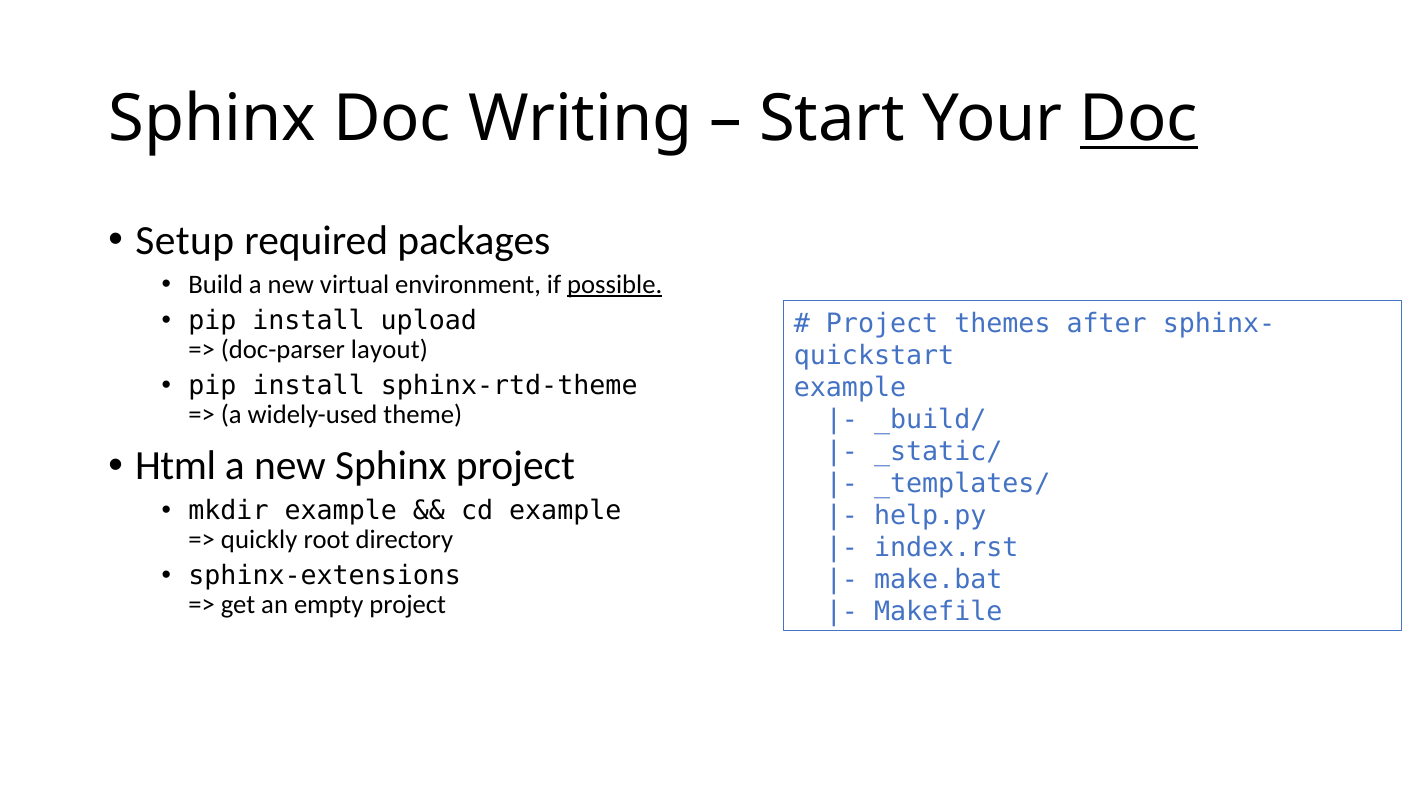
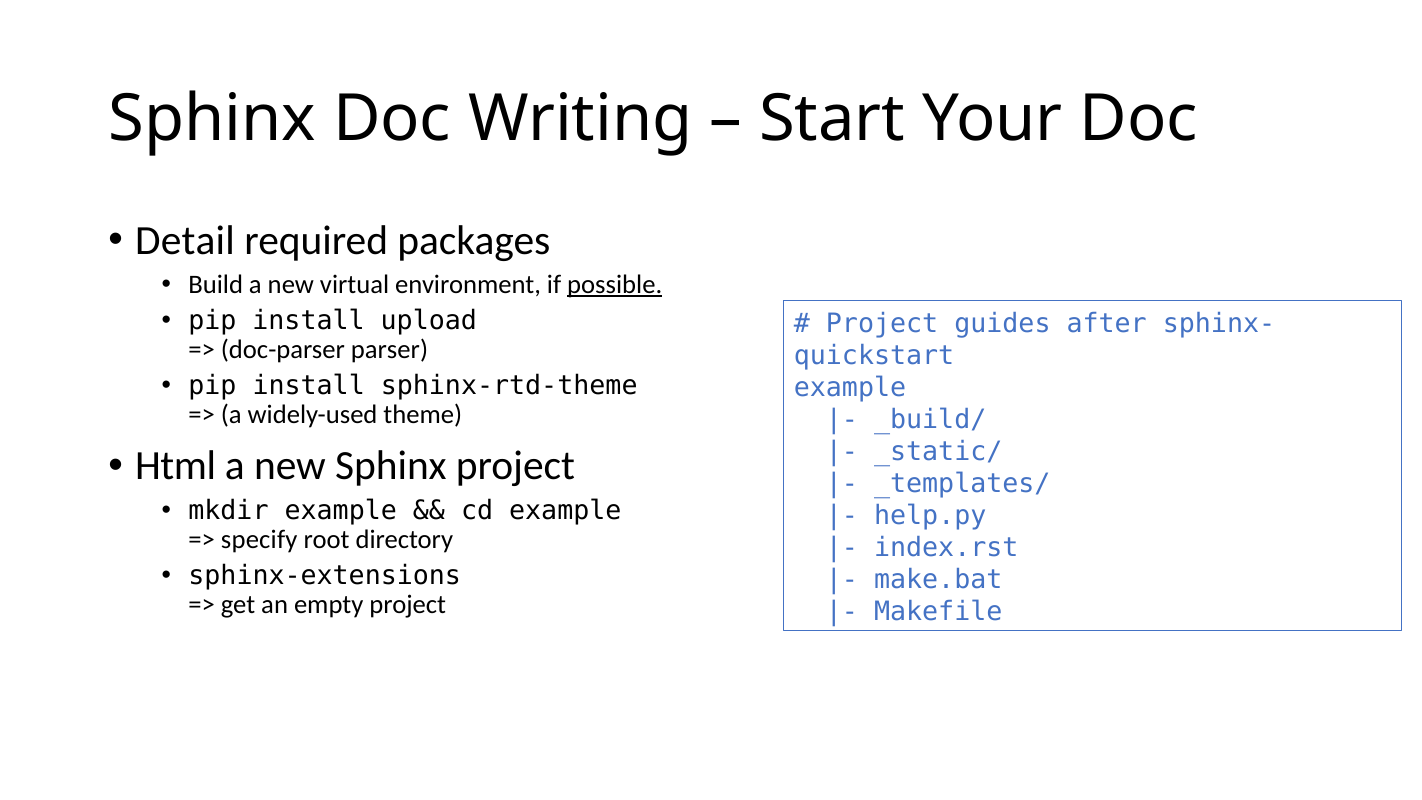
Doc at (1139, 119) underline: present -> none
Setup: Setup -> Detail
themes: themes -> guides
layout: layout -> parser
quickly: quickly -> specify
